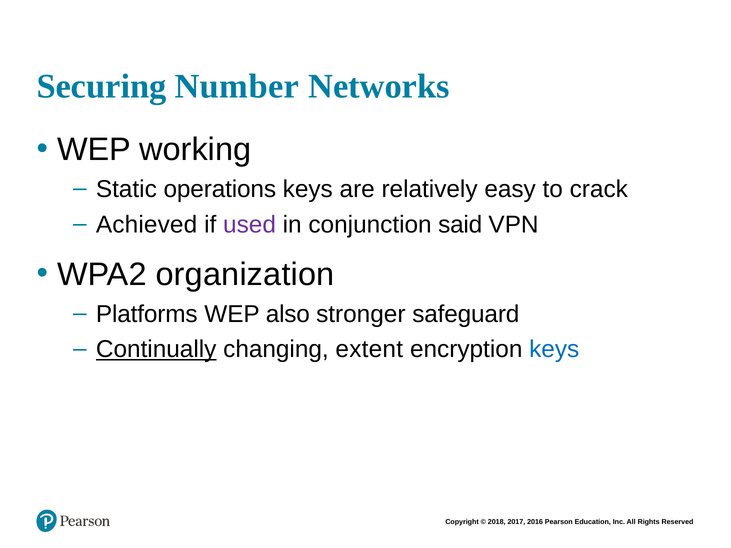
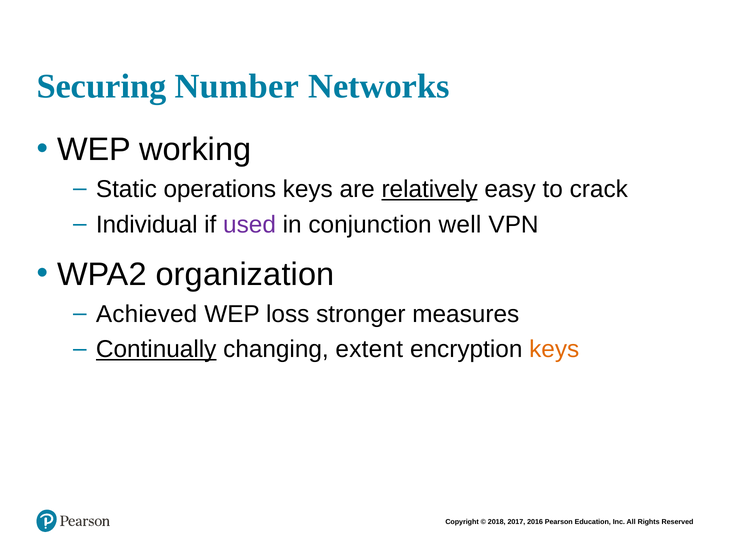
relatively underline: none -> present
Achieved: Achieved -> Individual
said: said -> well
Platforms: Platforms -> Achieved
also: also -> loss
safeguard: safeguard -> measures
keys at (554, 350) colour: blue -> orange
